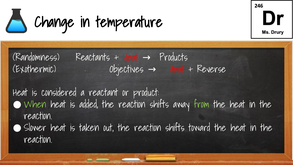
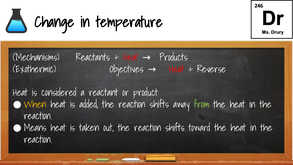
Randomness: Randomness -> Mechanisms
When colour: light green -> yellow
Slower: Slower -> Means
